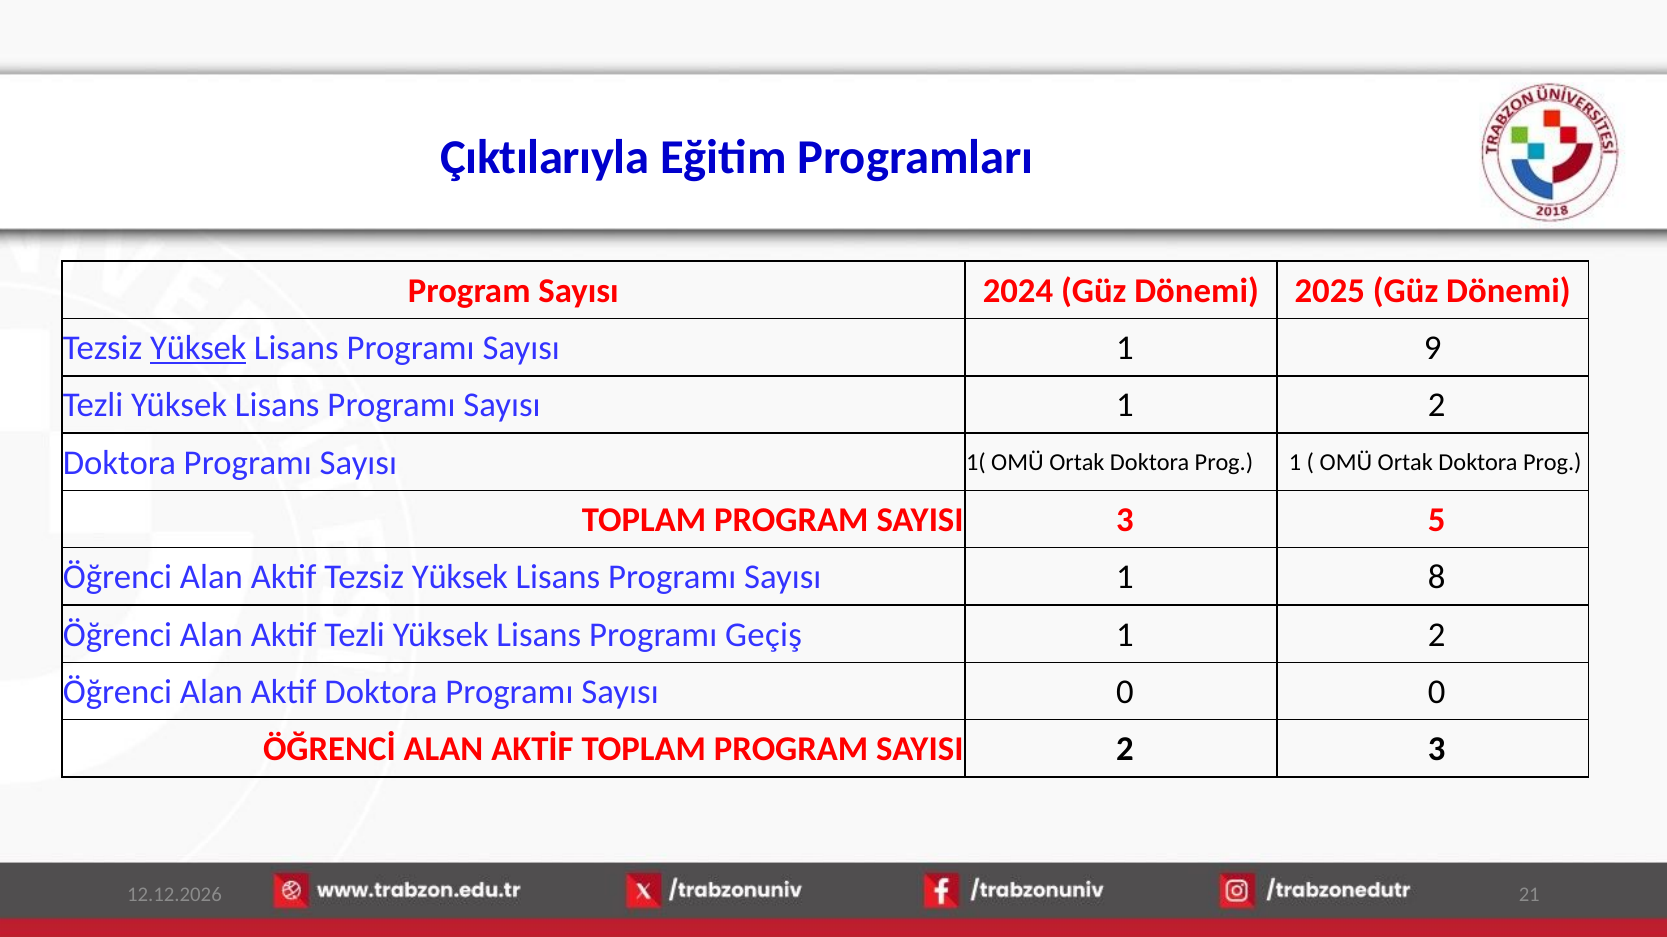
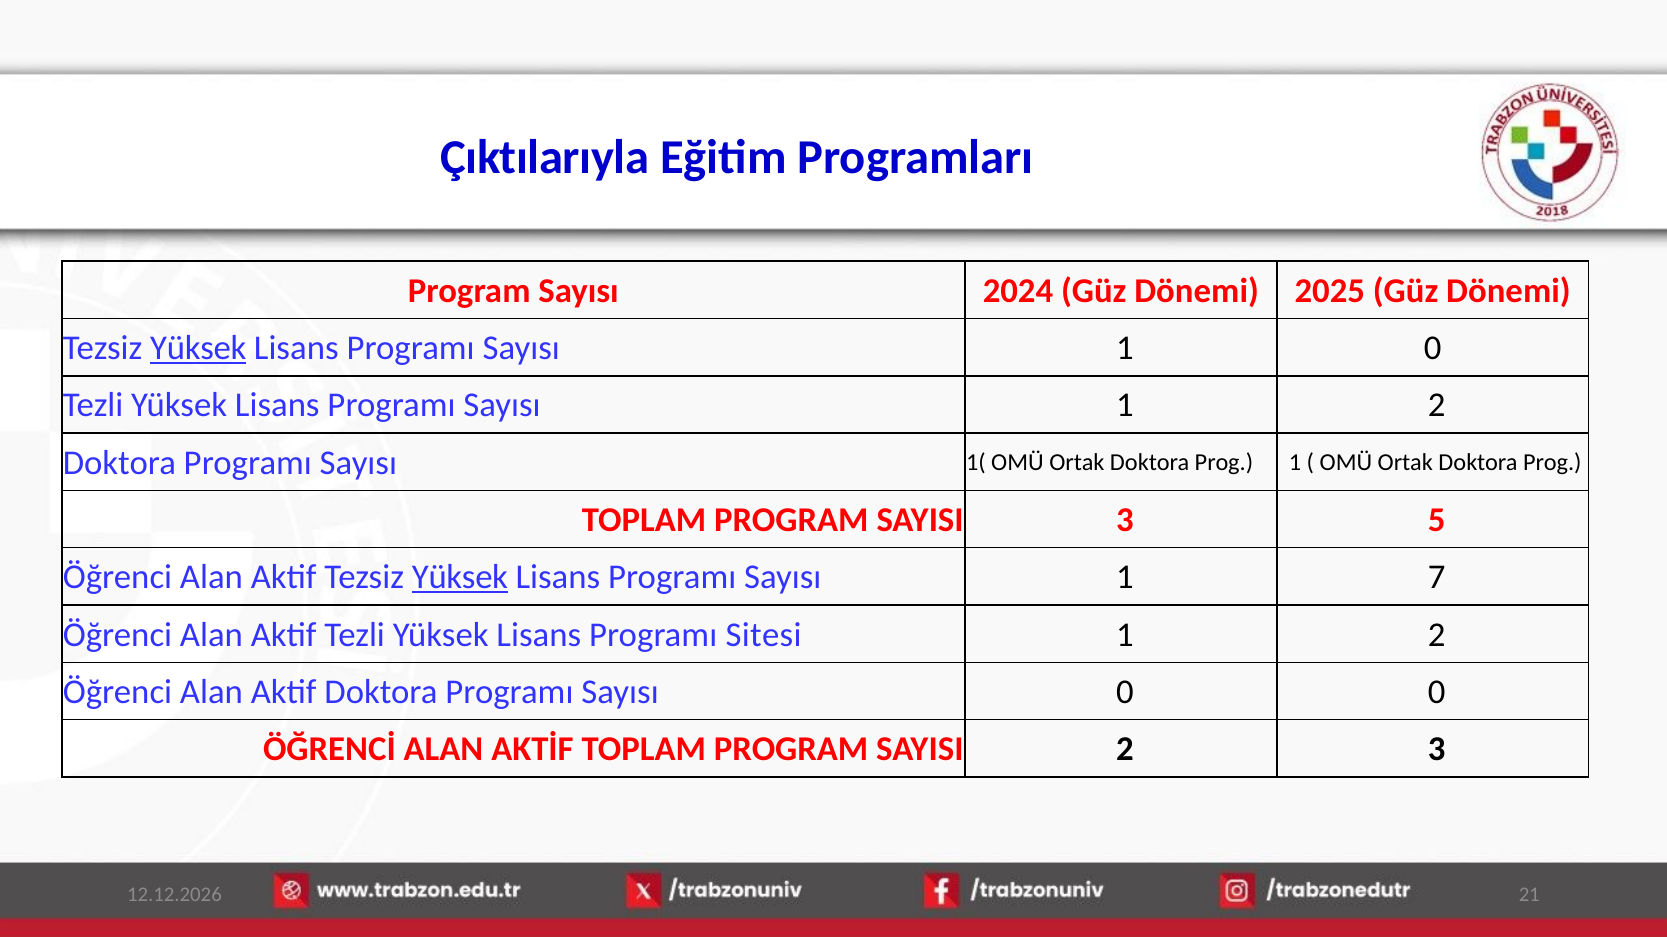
1 9: 9 -> 0
Yüksek at (460, 578) underline: none -> present
8: 8 -> 7
Geçiş: Geçiş -> Sitesi
